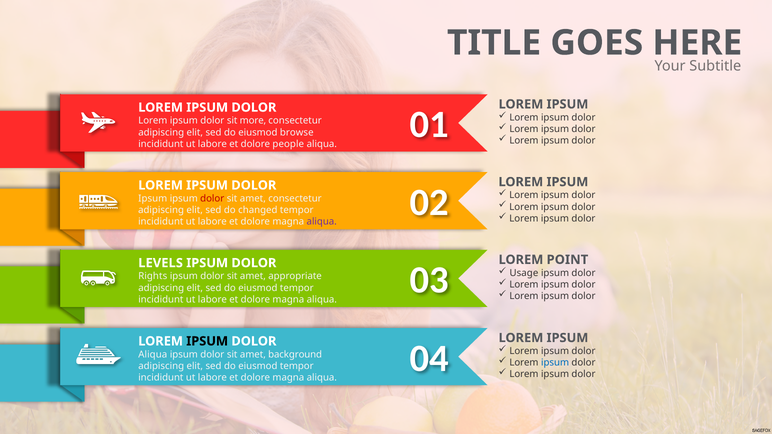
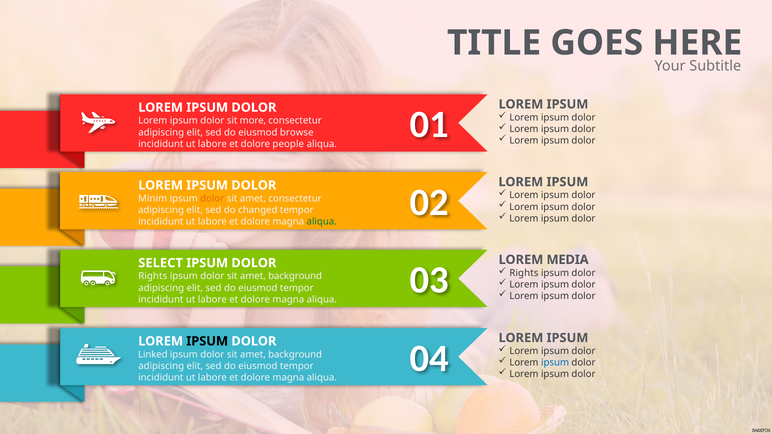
Ipsum at (153, 199): Ipsum -> Minim
dolor at (212, 199) colour: red -> orange
aliqua at (322, 222) colour: purple -> green
POINT: POINT -> MEDIA
LEVELS: LEVELS -> SELECT
Usage at (524, 273): Usage -> Rights
appropriate at (295, 276): appropriate -> background
Aliqua at (153, 355): Aliqua -> Linked
